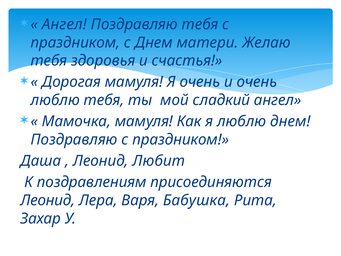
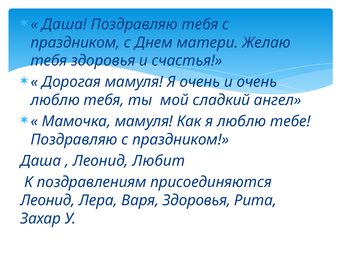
Ангел at (64, 24): Ангел -> Даша
люблю днем: днем -> тебе
Варя Бабушка: Бабушка -> Здоровья
